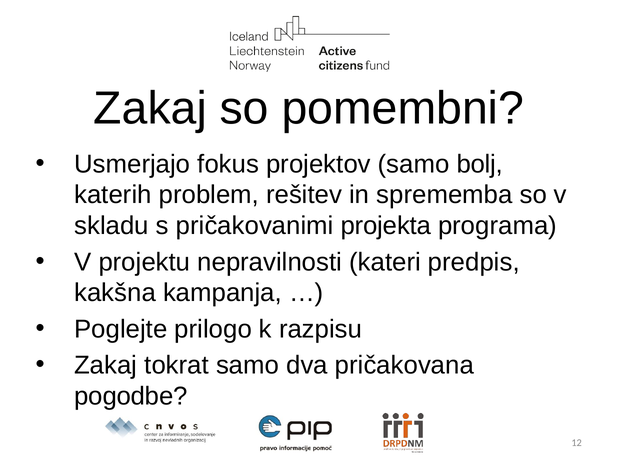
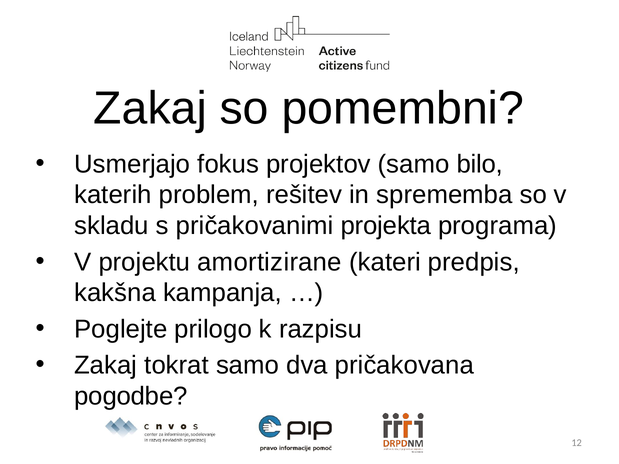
bolj: bolj -> bilo
nepravilnosti: nepravilnosti -> amortizirane
